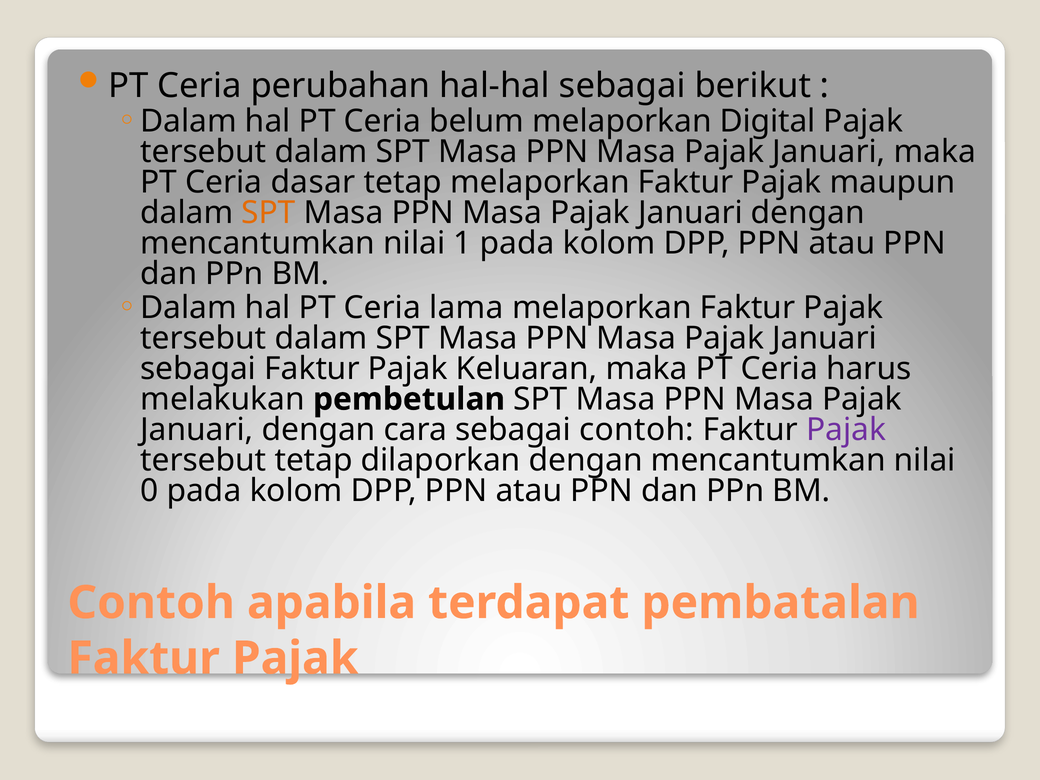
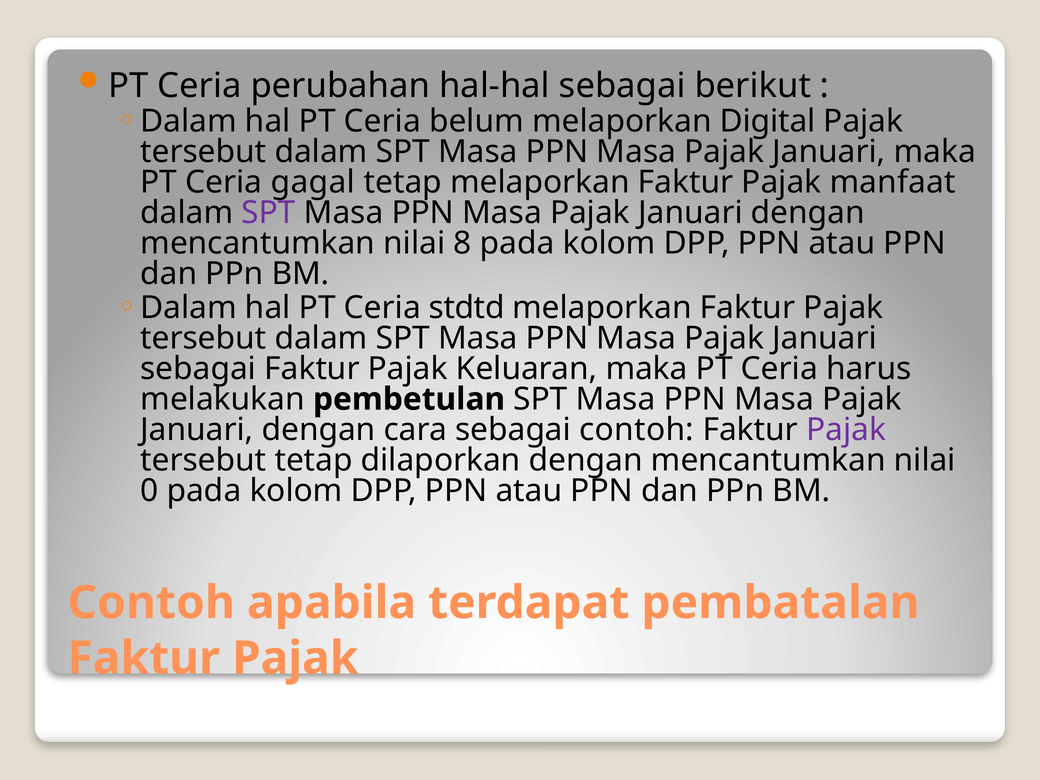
dasar: dasar -> gagal
maupun: maupun -> manfaat
SPT at (268, 213) colour: orange -> purple
1: 1 -> 8
lama: lama -> stdtd
